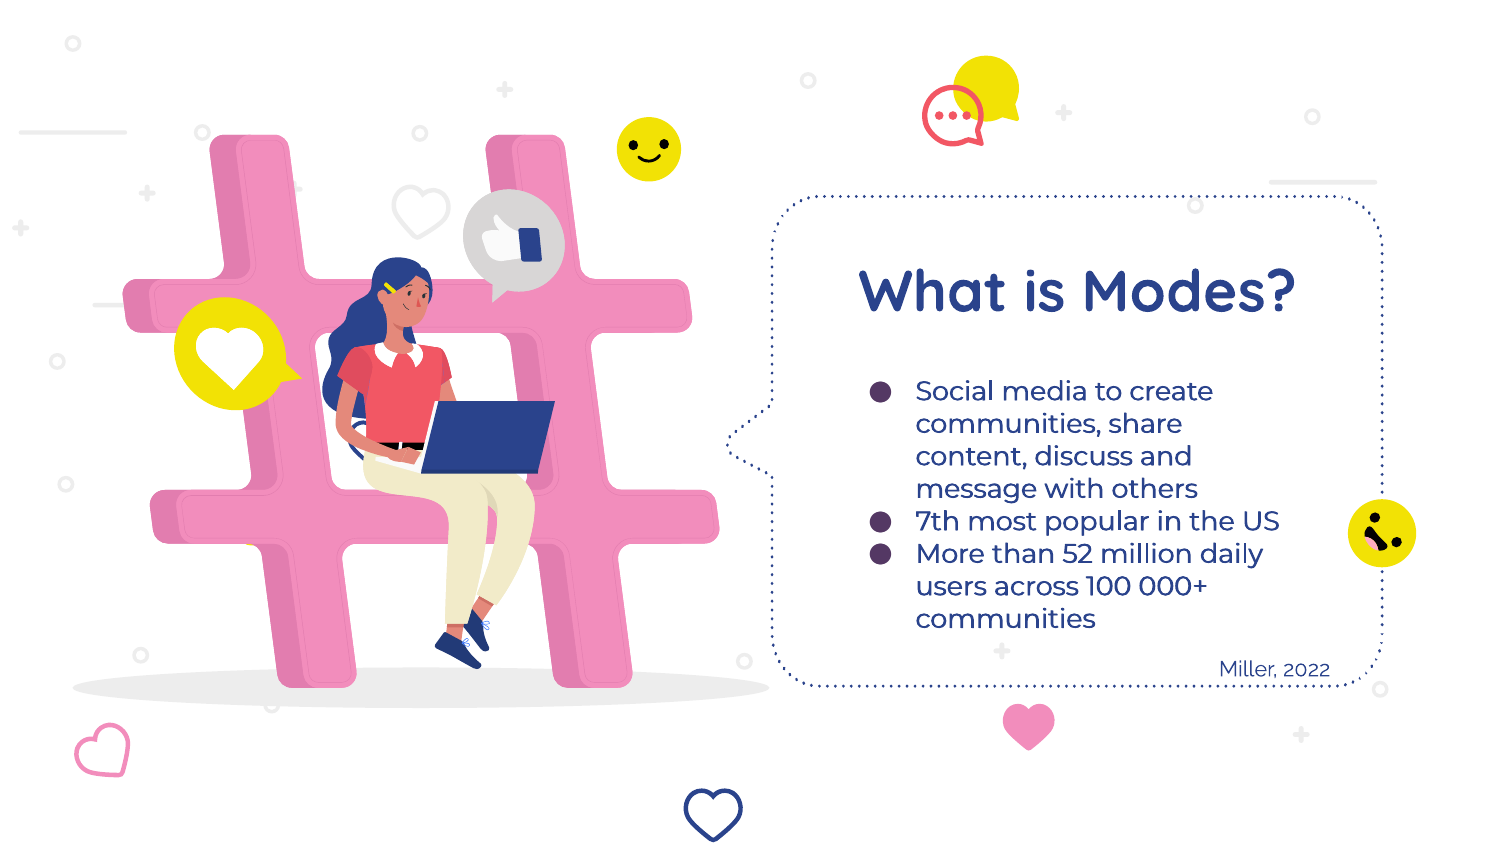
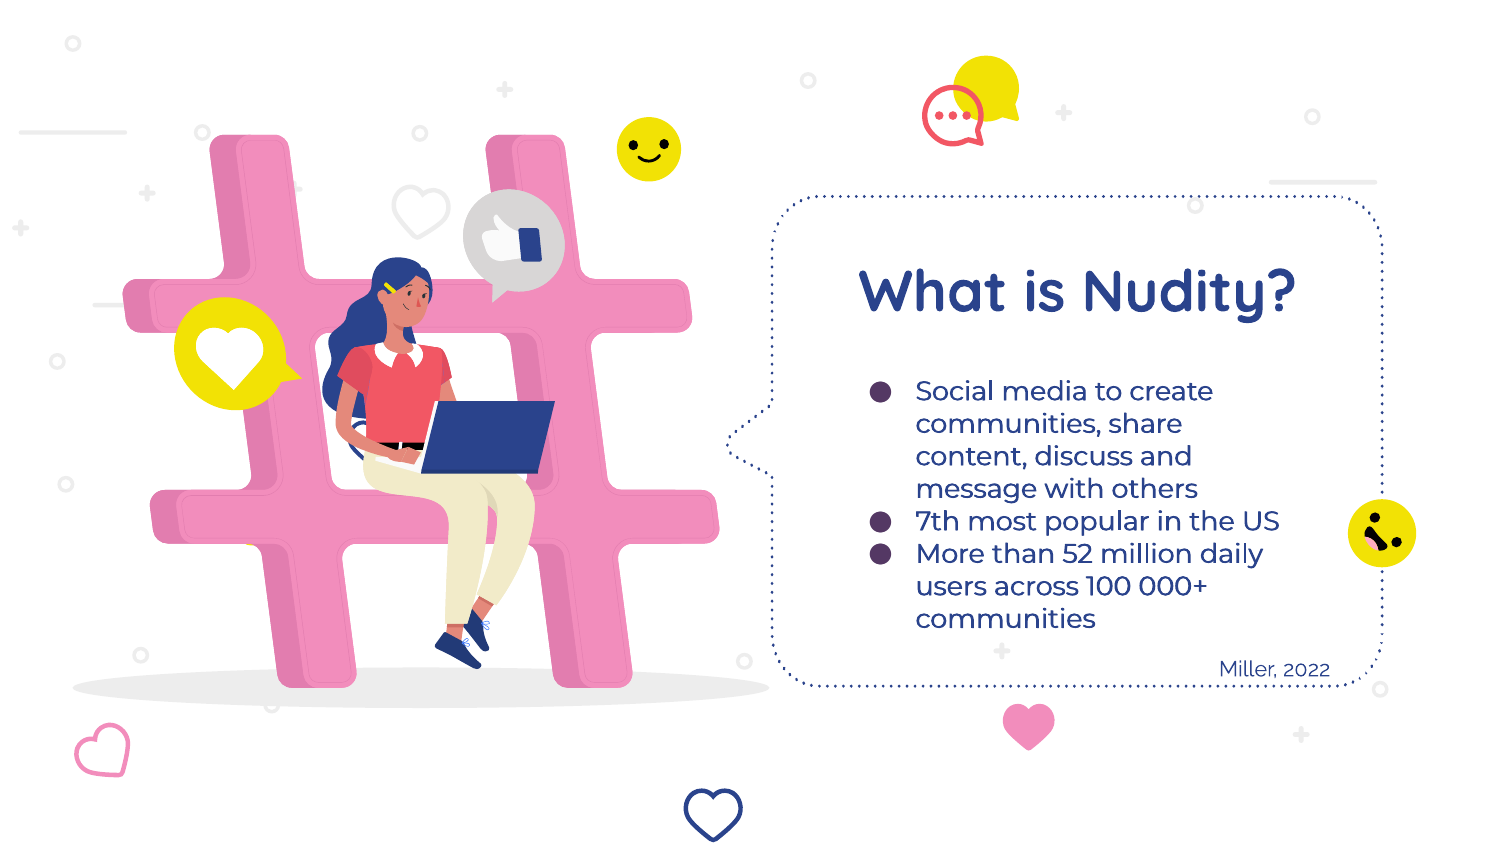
Modes: Modes -> Nudity
